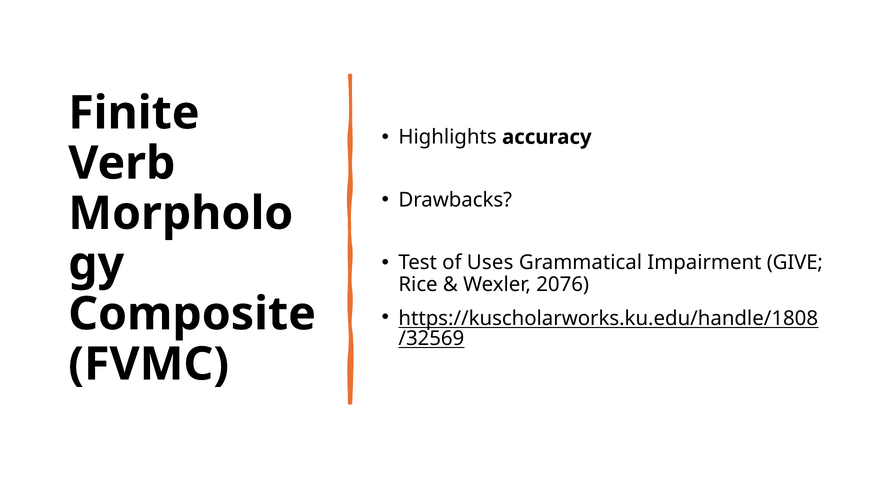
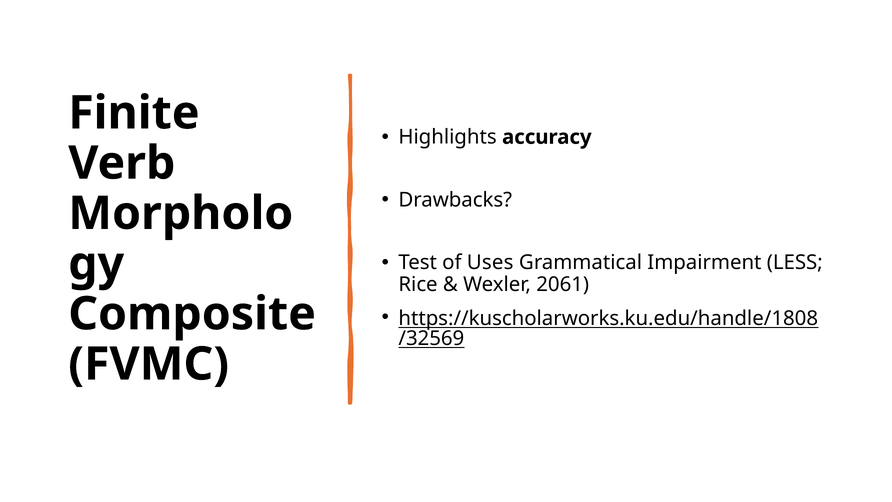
GIVE: GIVE -> LESS
2076: 2076 -> 2061
